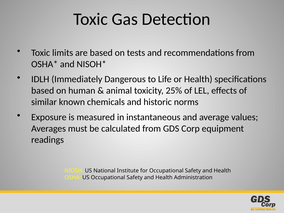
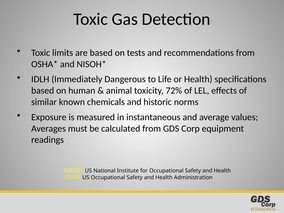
25%: 25% -> 72%
